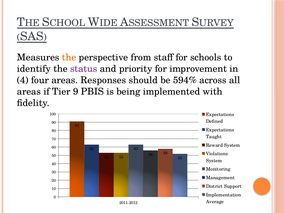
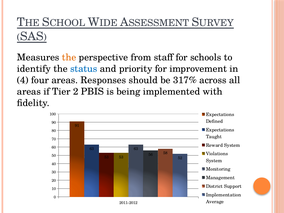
status colour: purple -> blue
594%: 594% -> 317%
9: 9 -> 2
